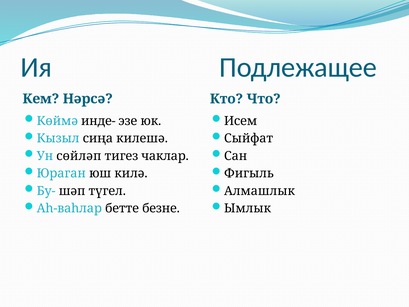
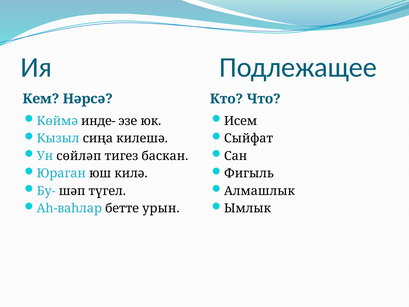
чаклар: чаклар -> баскан
безне: безне -> урын
